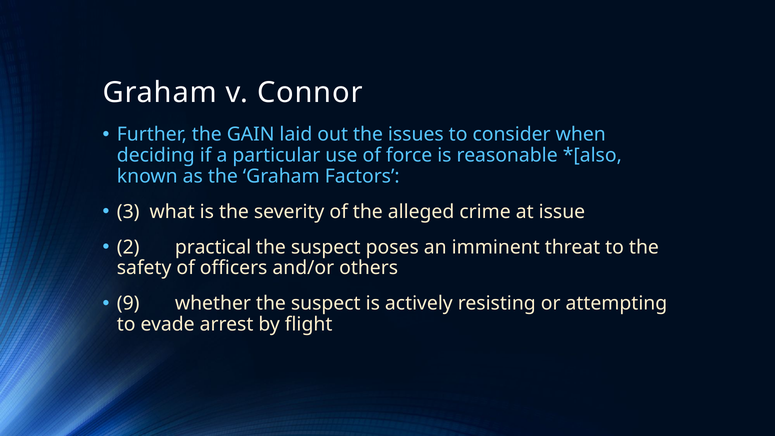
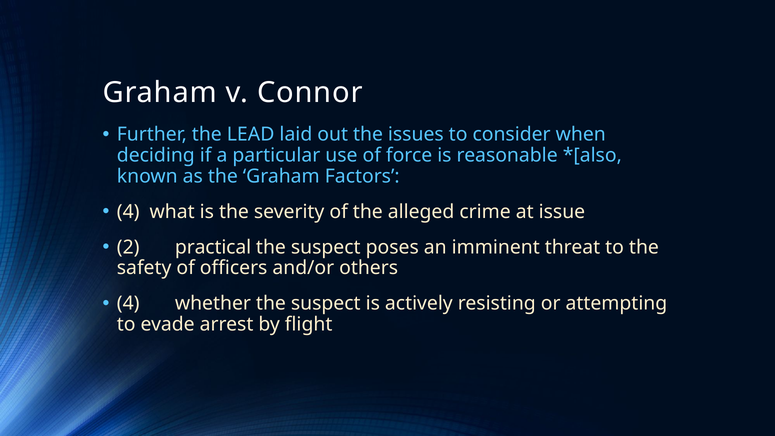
GAIN: GAIN -> LEAD
3 at (128, 212): 3 -> 4
9 at (128, 304): 9 -> 4
